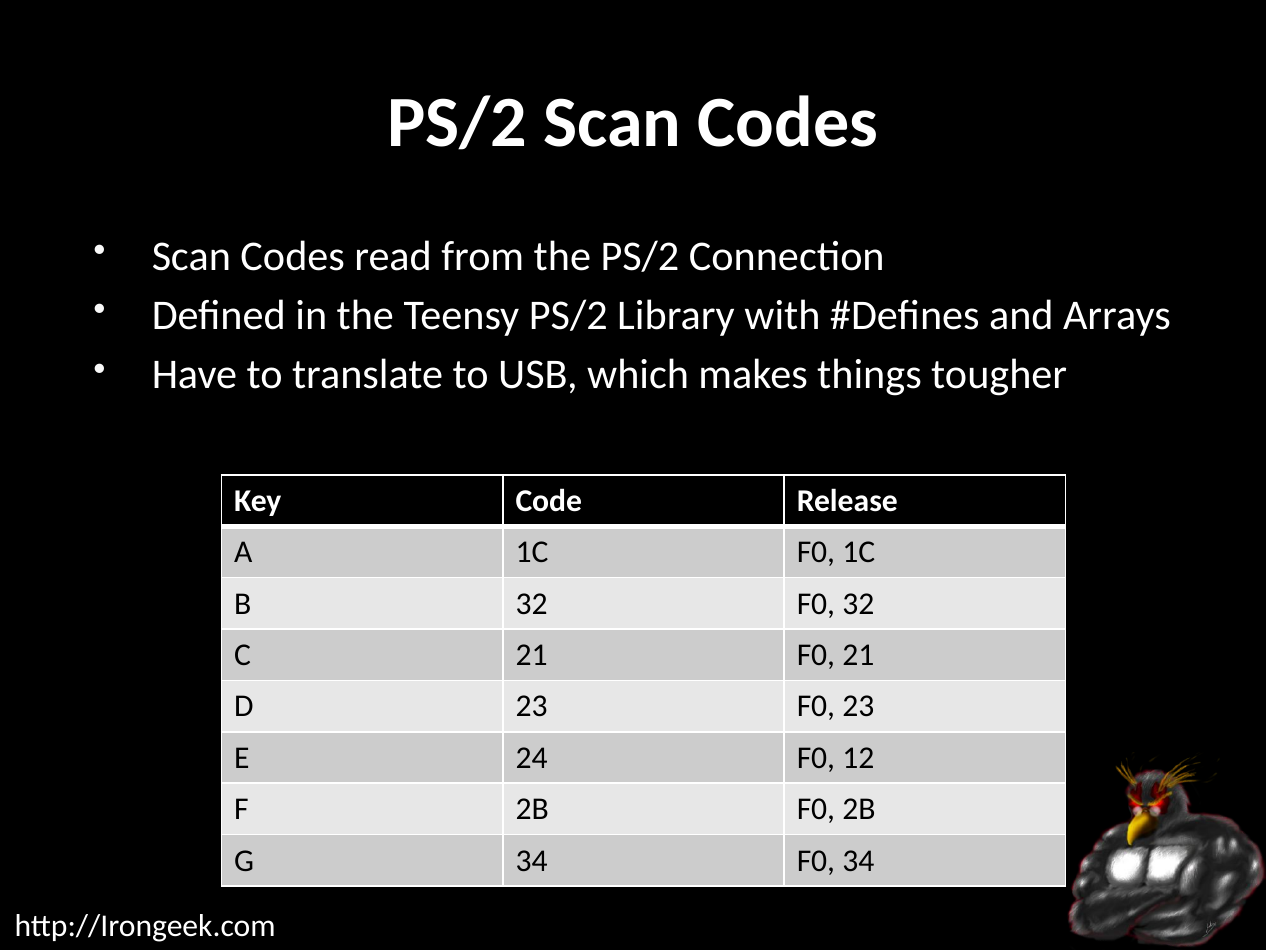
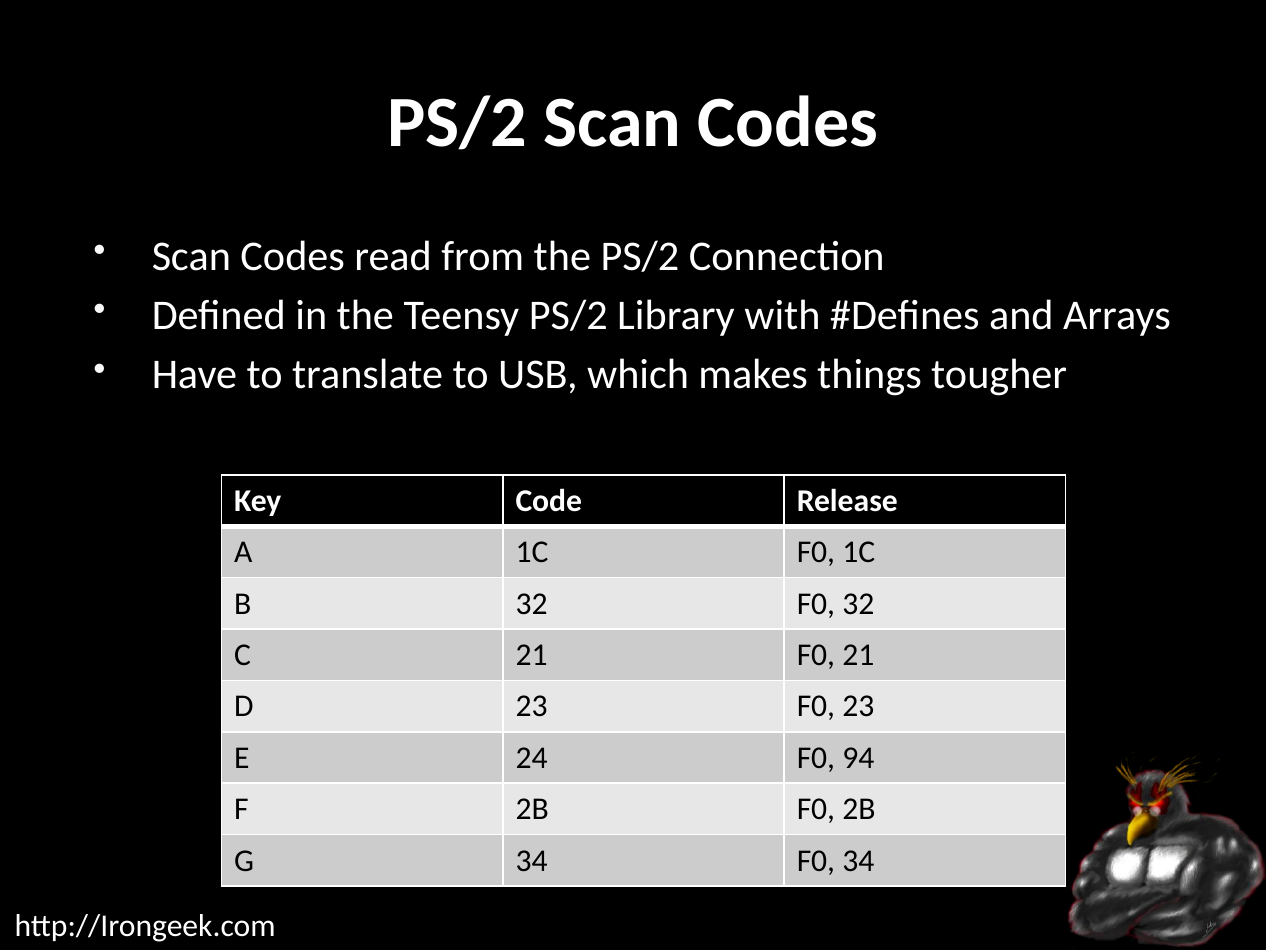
12: 12 -> 94
